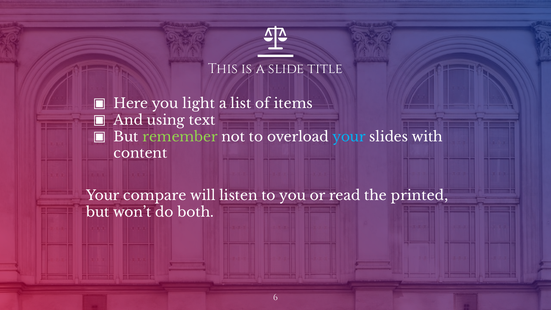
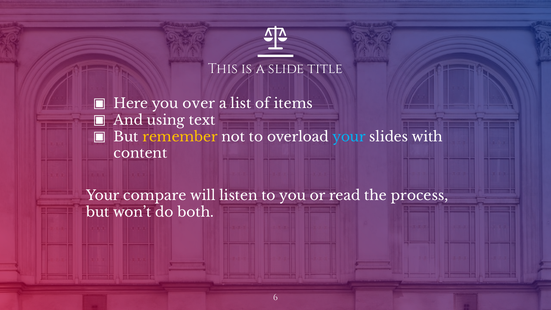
light: light -> over
remember colour: light green -> yellow
printed: printed -> process
